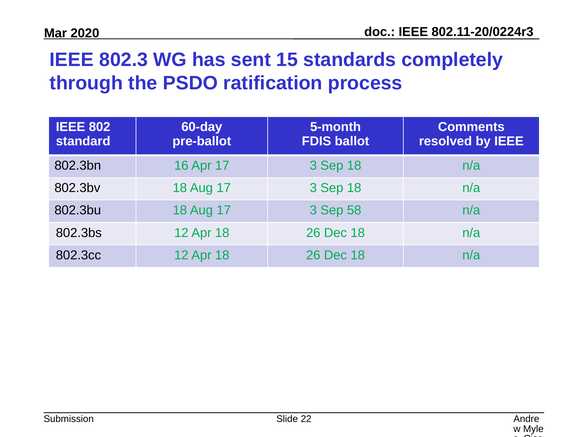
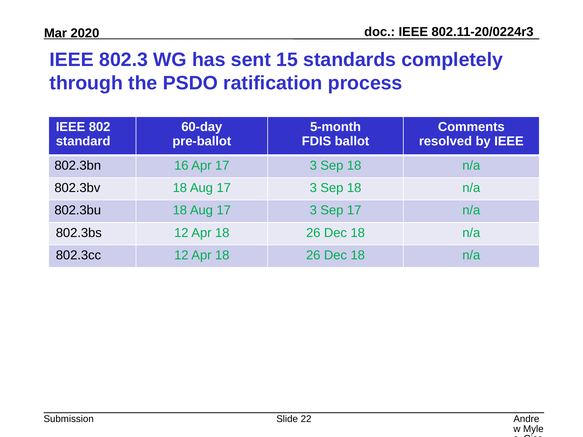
Sep 58: 58 -> 17
